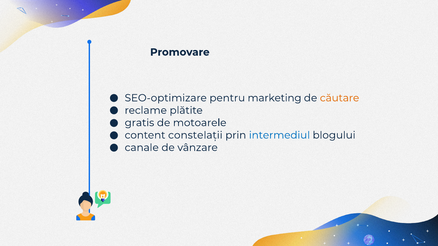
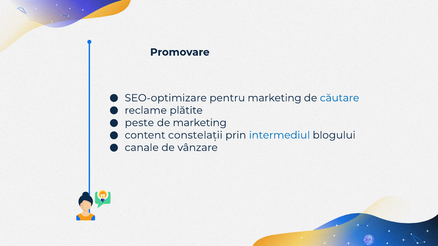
căutare colour: orange -> blue
gratis: gratis -> peste
de motoarele: motoarele -> marketing
